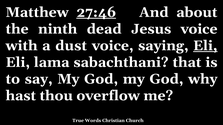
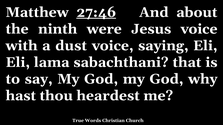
dead: dead -> were
Eli at (205, 46) underline: present -> none
overflow: overflow -> heardest
